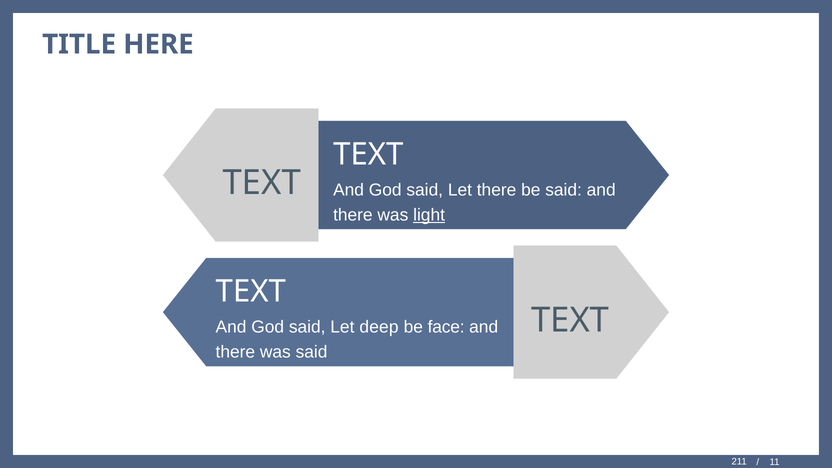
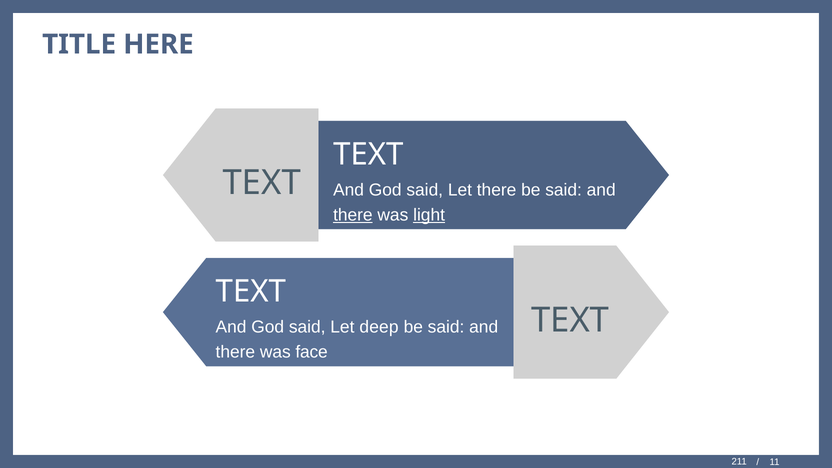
there at (353, 215) underline: none -> present
face at (446, 327): face -> said
was said: said -> face
